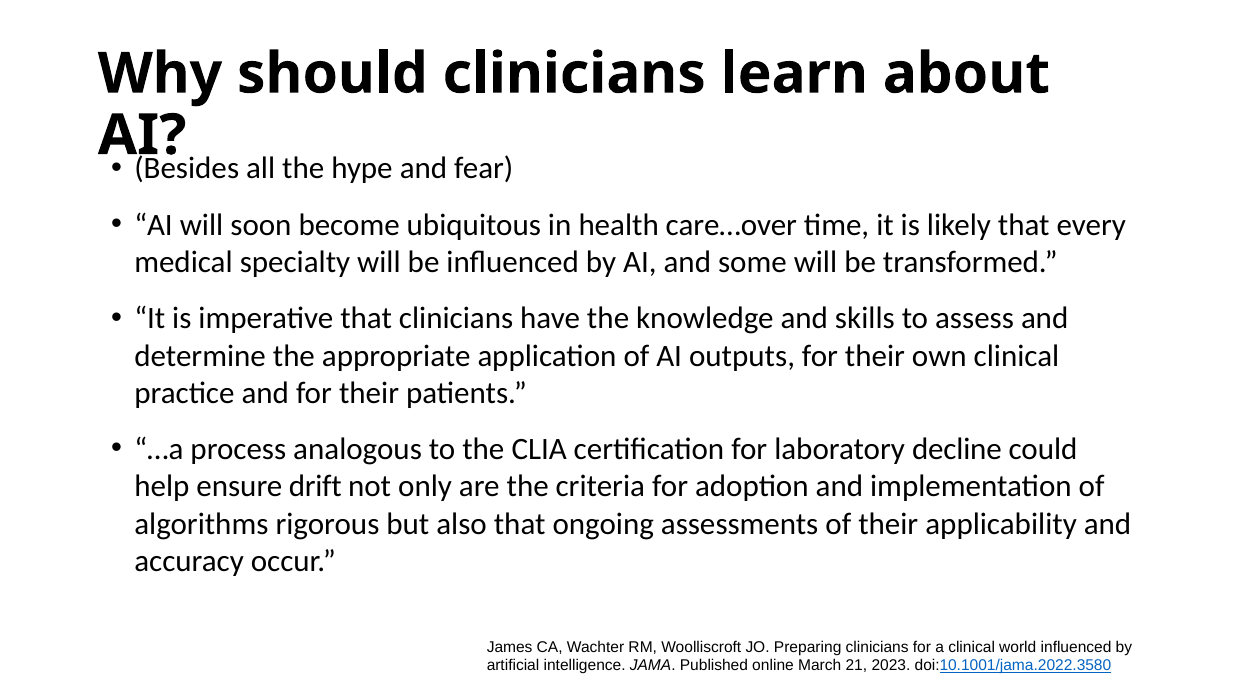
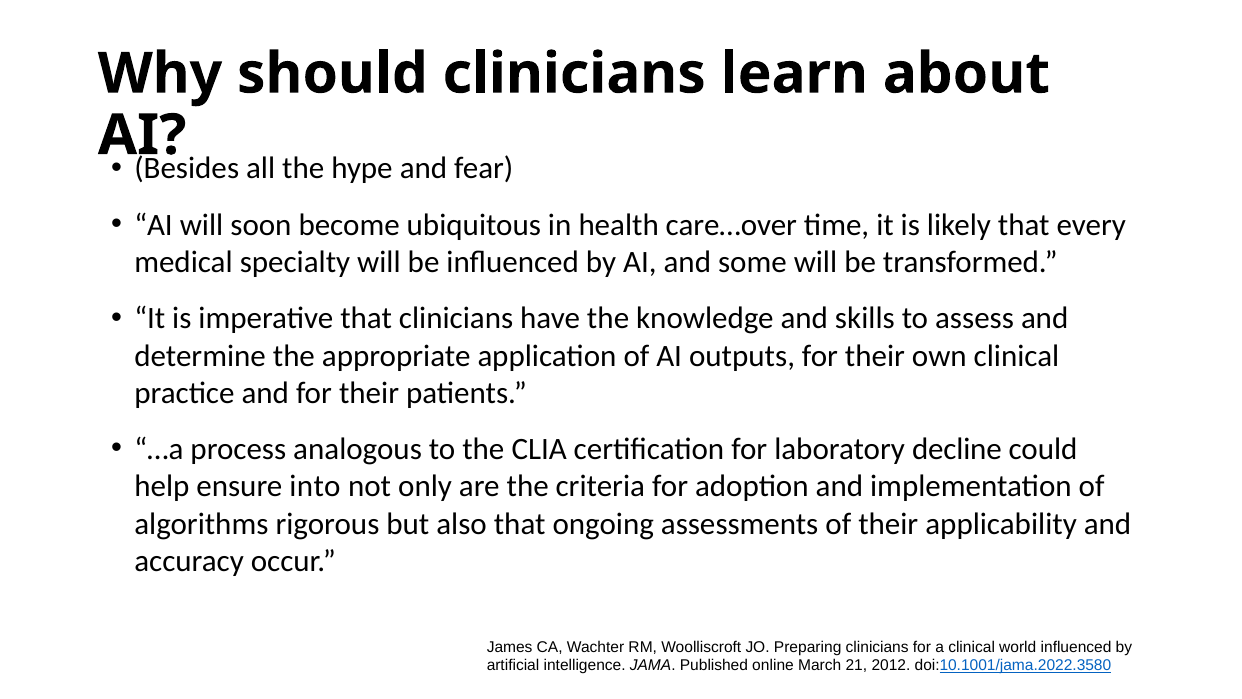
drift: drift -> into
2023: 2023 -> 2012
